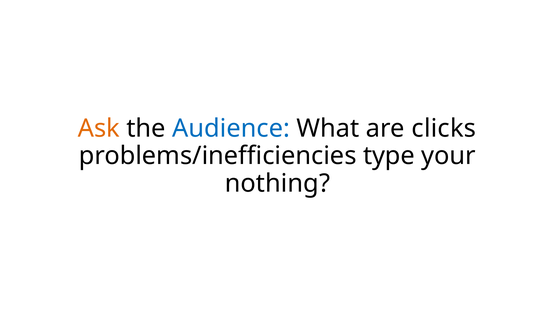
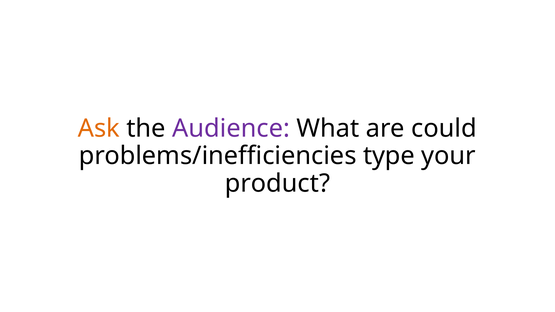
Audience colour: blue -> purple
clicks: clicks -> could
nothing: nothing -> product
